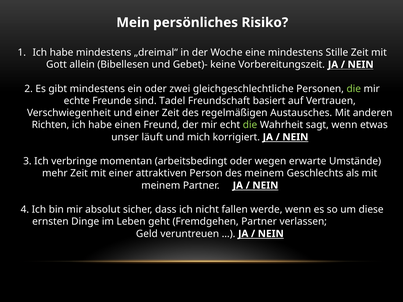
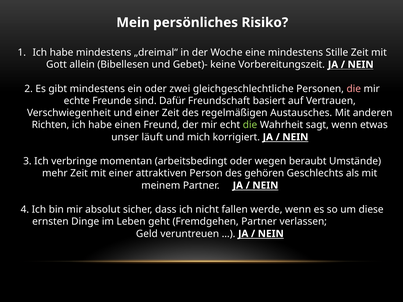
die at (354, 89) colour: light green -> pink
Tadel: Tadel -> Dafür
erwarte: erwarte -> beraubt
des meinem: meinem -> gehören
